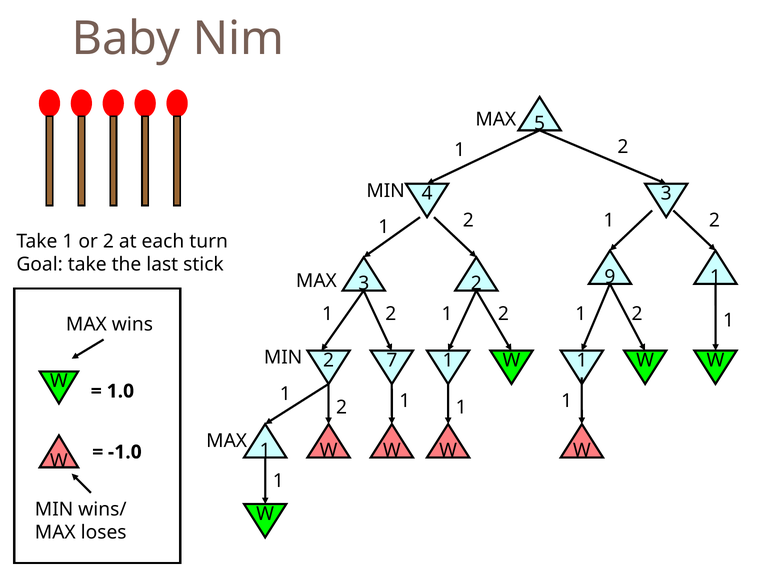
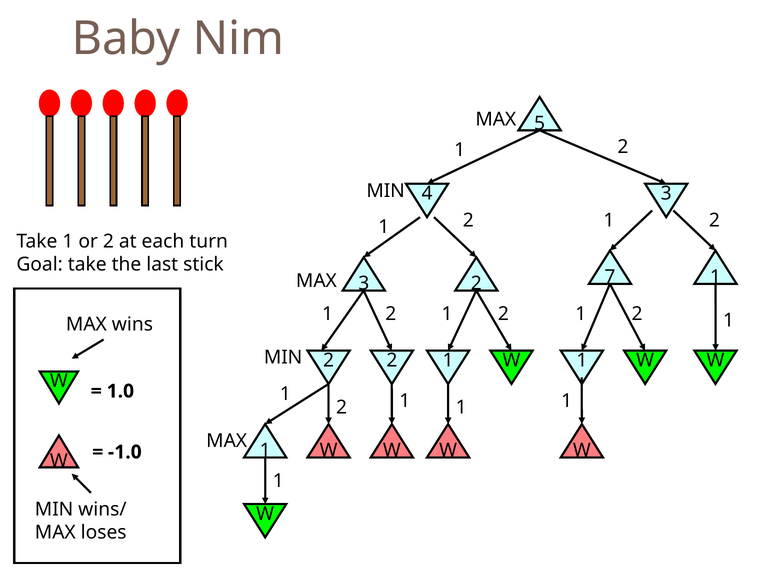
9: 9 -> 7
7 at (392, 360): 7 -> 2
